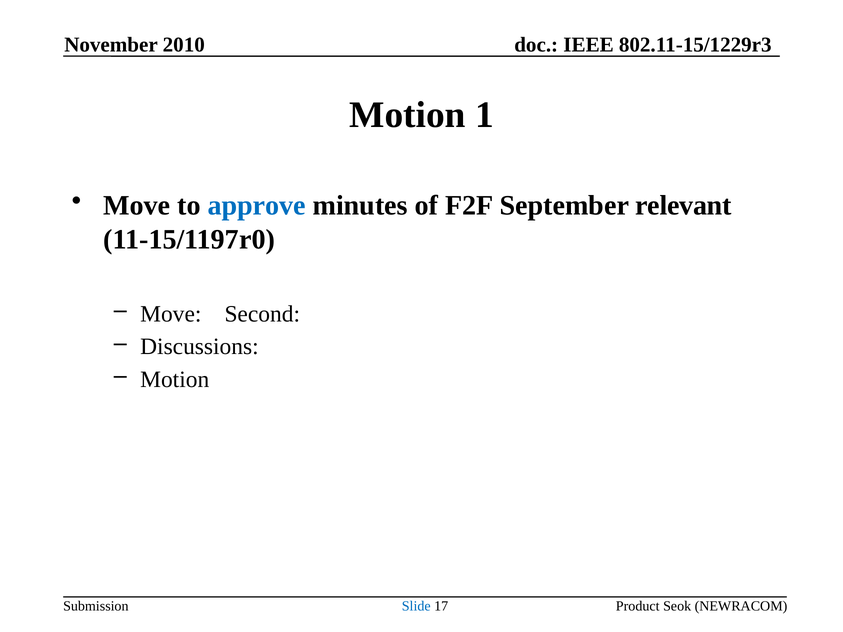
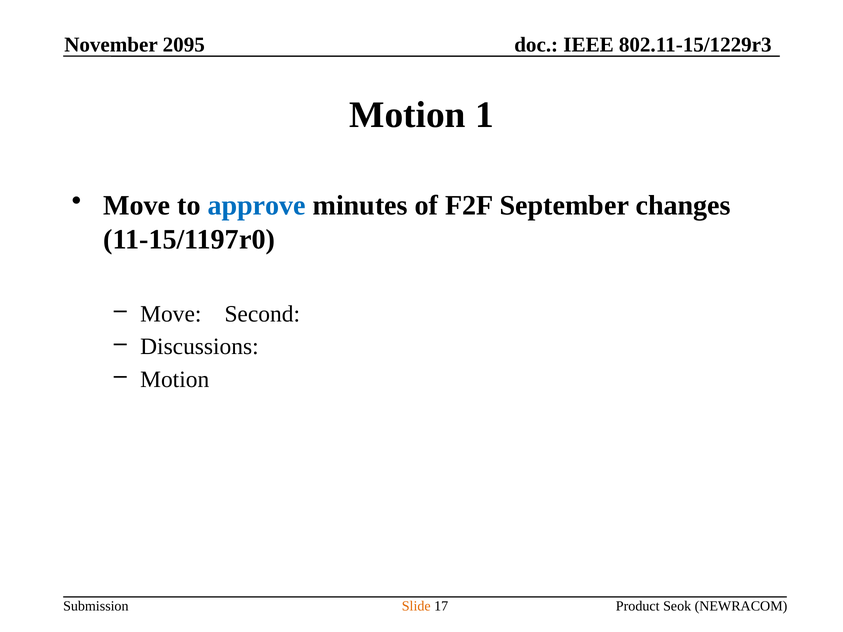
2010: 2010 -> 2095
relevant: relevant -> changes
Slide colour: blue -> orange
